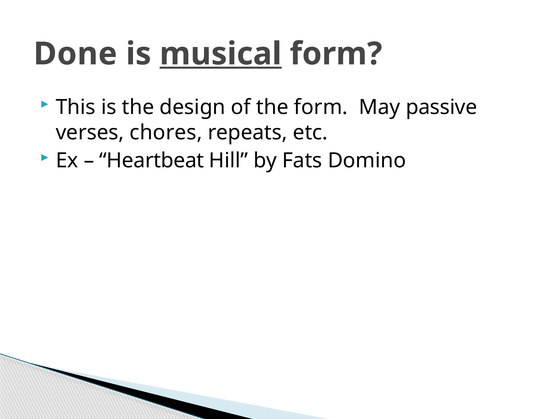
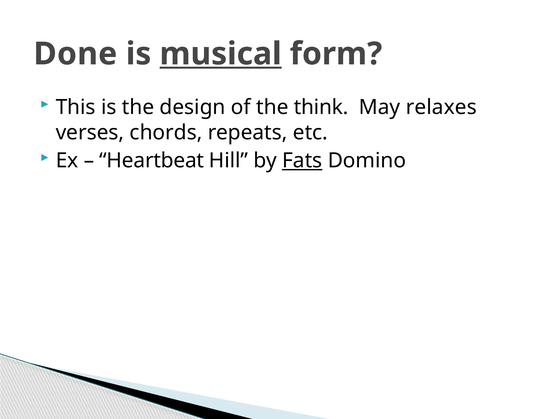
the form: form -> think
passive: passive -> relaxes
chores: chores -> chords
Fats underline: none -> present
